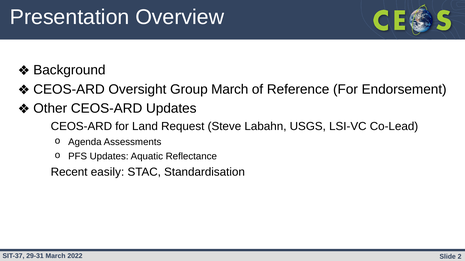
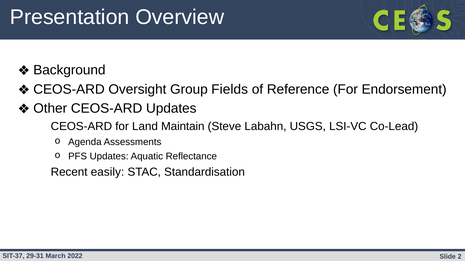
Group March: March -> Fields
Request: Request -> Maintain
